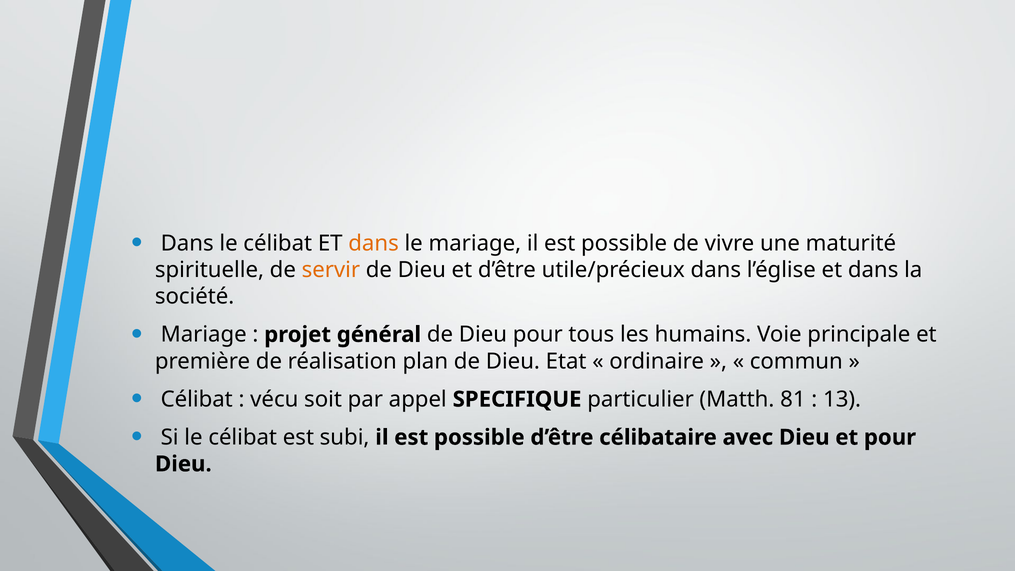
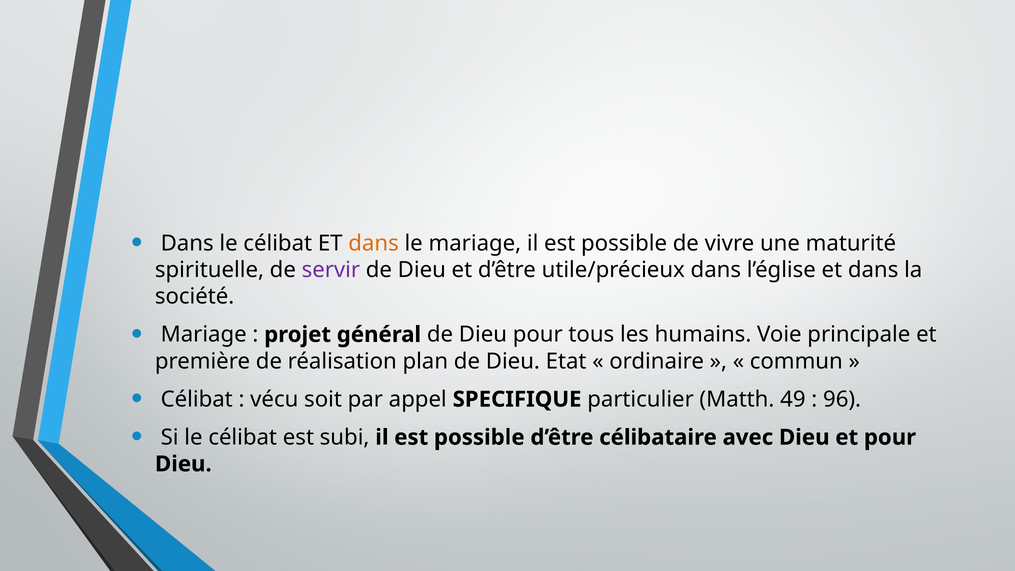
servir colour: orange -> purple
81: 81 -> 49
13: 13 -> 96
